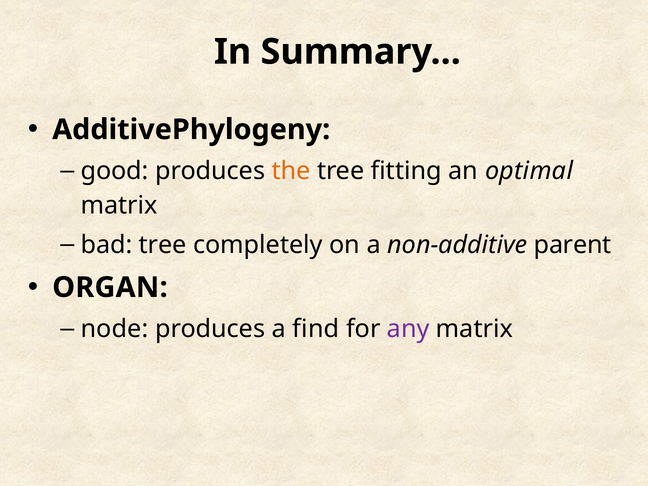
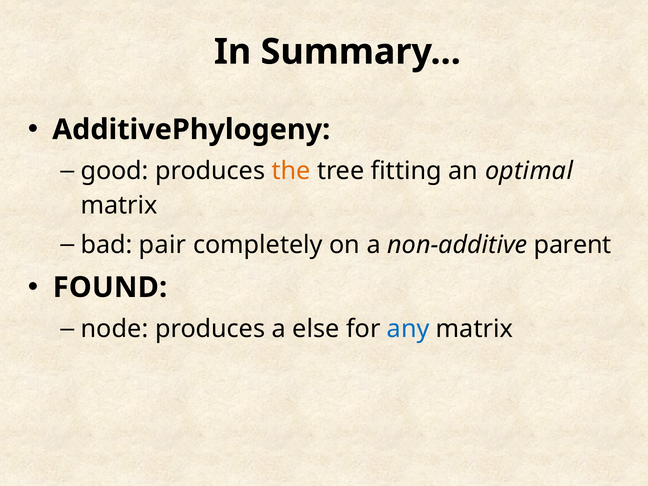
bad tree: tree -> pair
ORGAN: ORGAN -> FOUND
find: find -> else
any colour: purple -> blue
